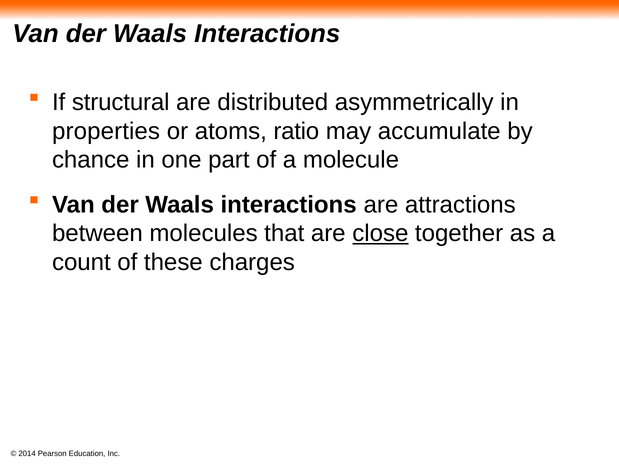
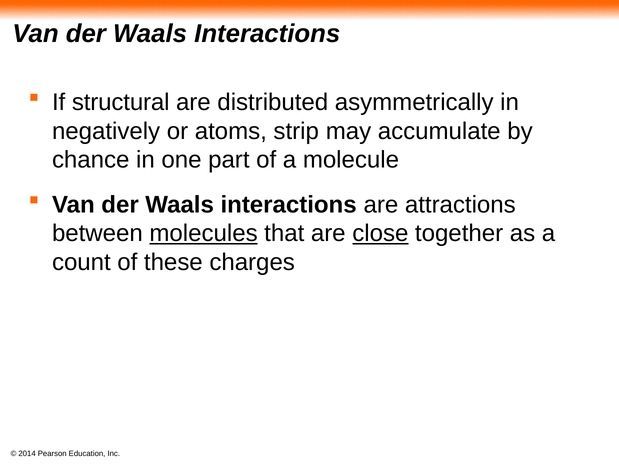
properties: properties -> negatively
ratio: ratio -> strip
molecules underline: none -> present
